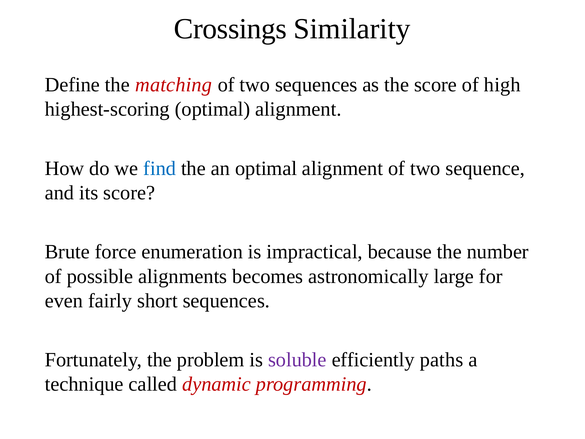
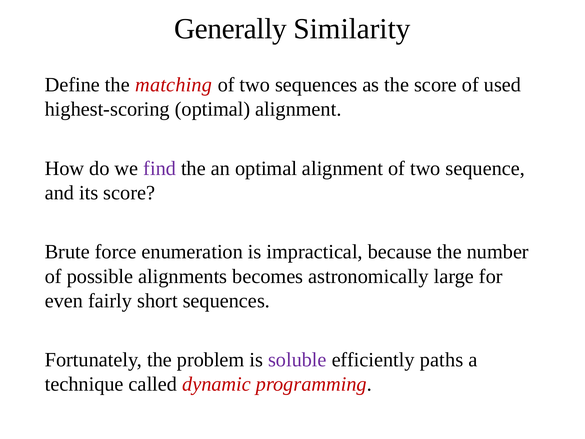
Crossings: Crossings -> Generally
high: high -> used
find colour: blue -> purple
